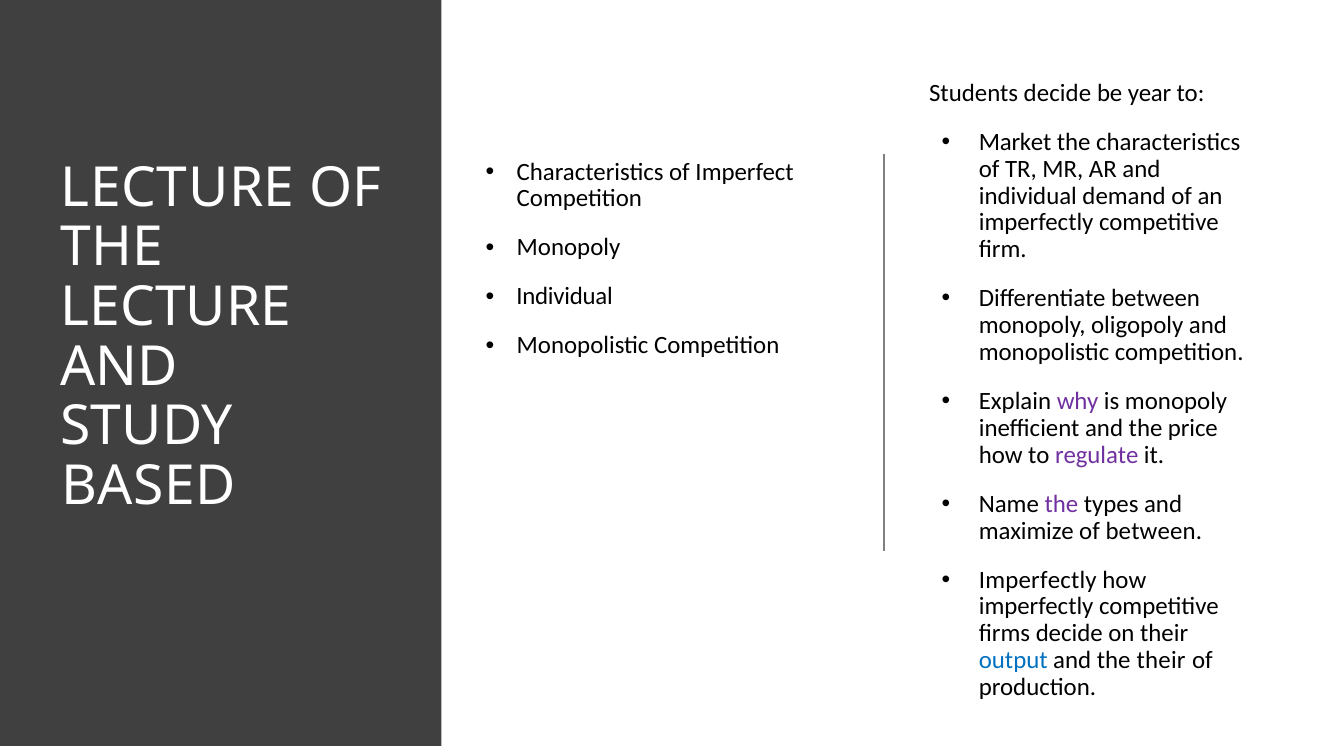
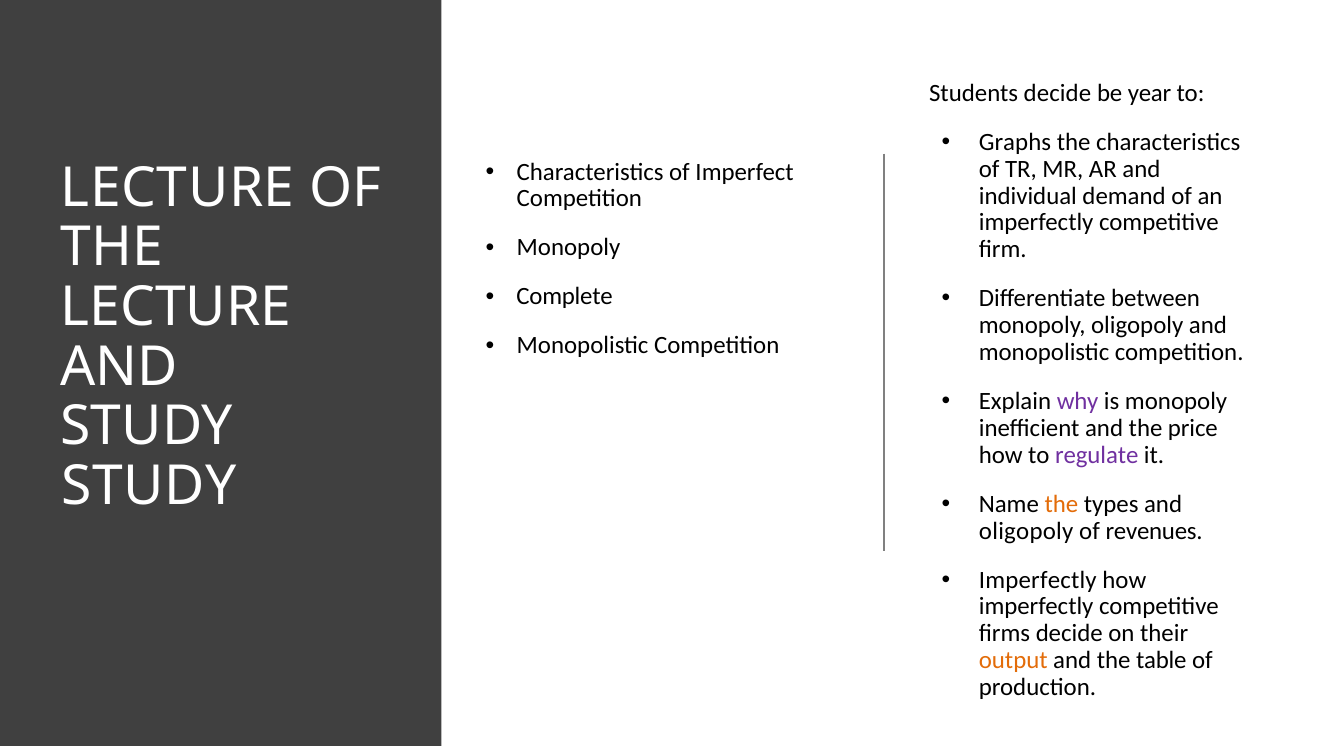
Market: Market -> Graphs
Individual at (565, 297): Individual -> Complete
BASED at (149, 486): BASED -> STUDY
the at (1061, 504) colour: purple -> orange
maximize at (1026, 531): maximize -> oligopoly
of between: between -> revenues
output colour: blue -> orange
the their: their -> table
